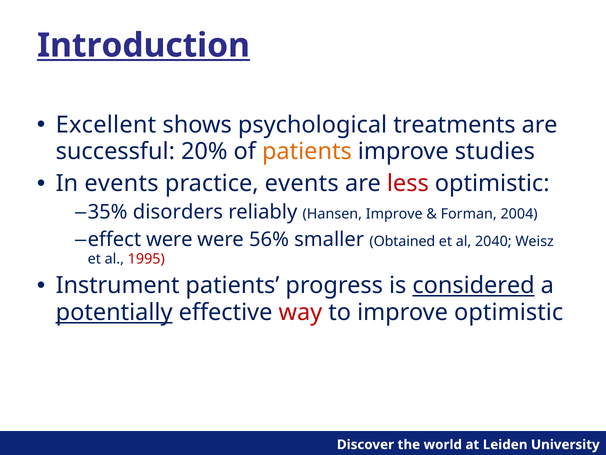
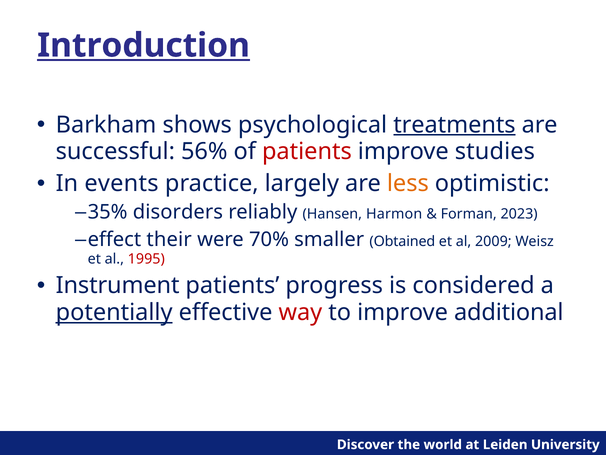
Excellent: Excellent -> Barkham
treatments underline: none -> present
20%: 20% -> 56%
patients at (307, 152) colour: orange -> red
practice events: events -> largely
less colour: red -> orange
Hansen Improve: Improve -> Harmon
2004: 2004 -> 2023
effect were: were -> their
56%: 56% -> 70%
2040: 2040 -> 2009
considered underline: present -> none
improve optimistic: optimistic -> additional
